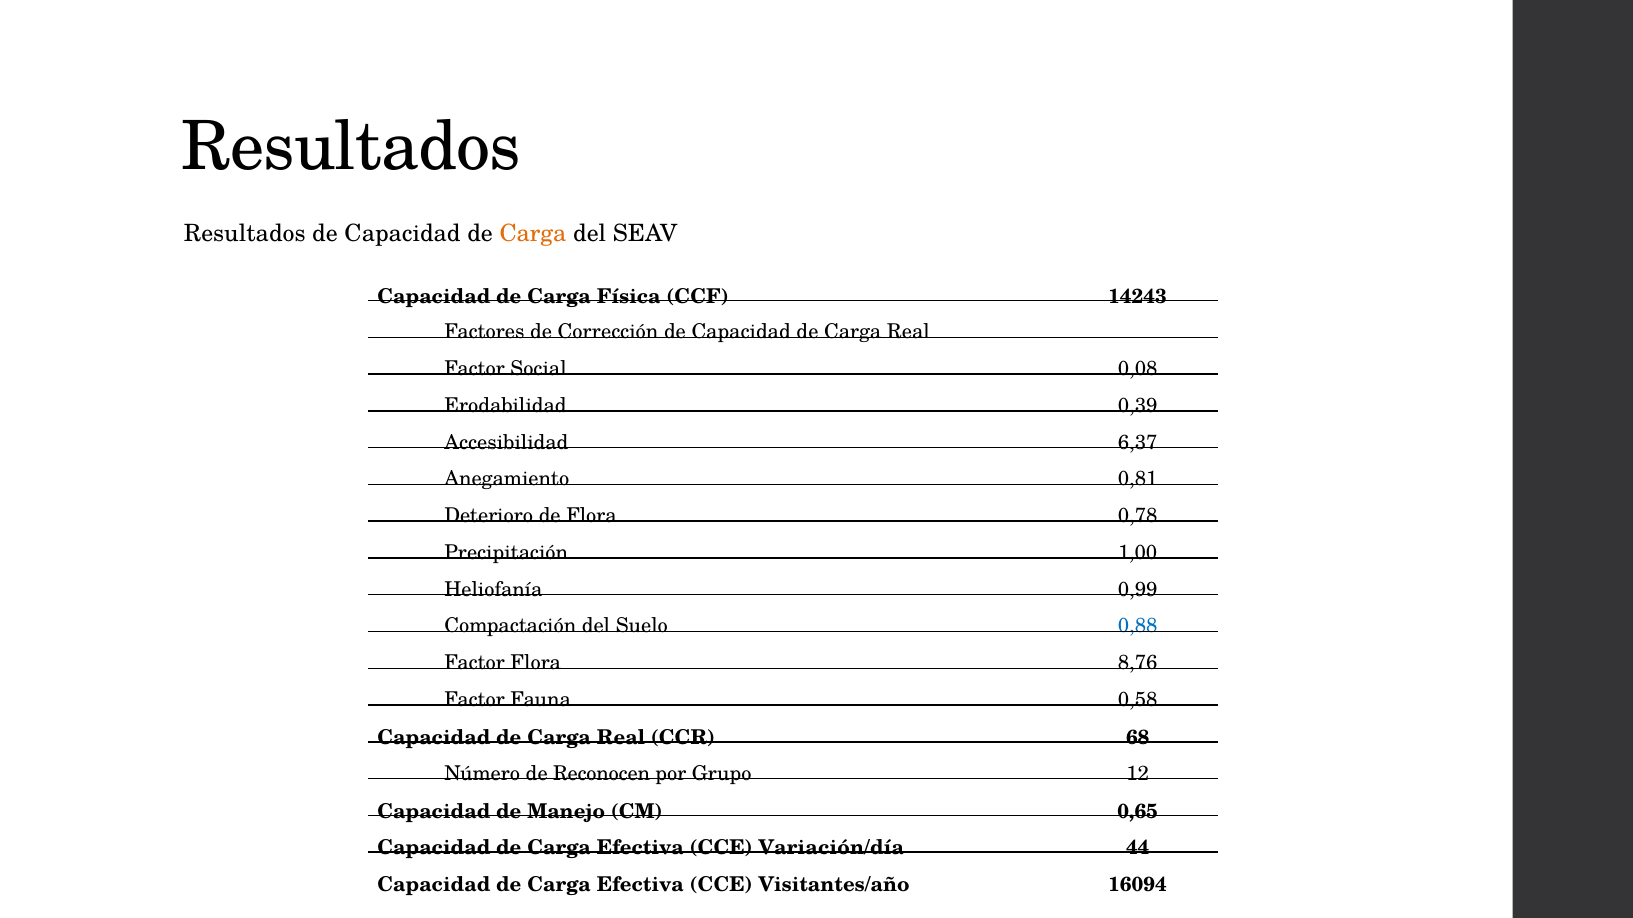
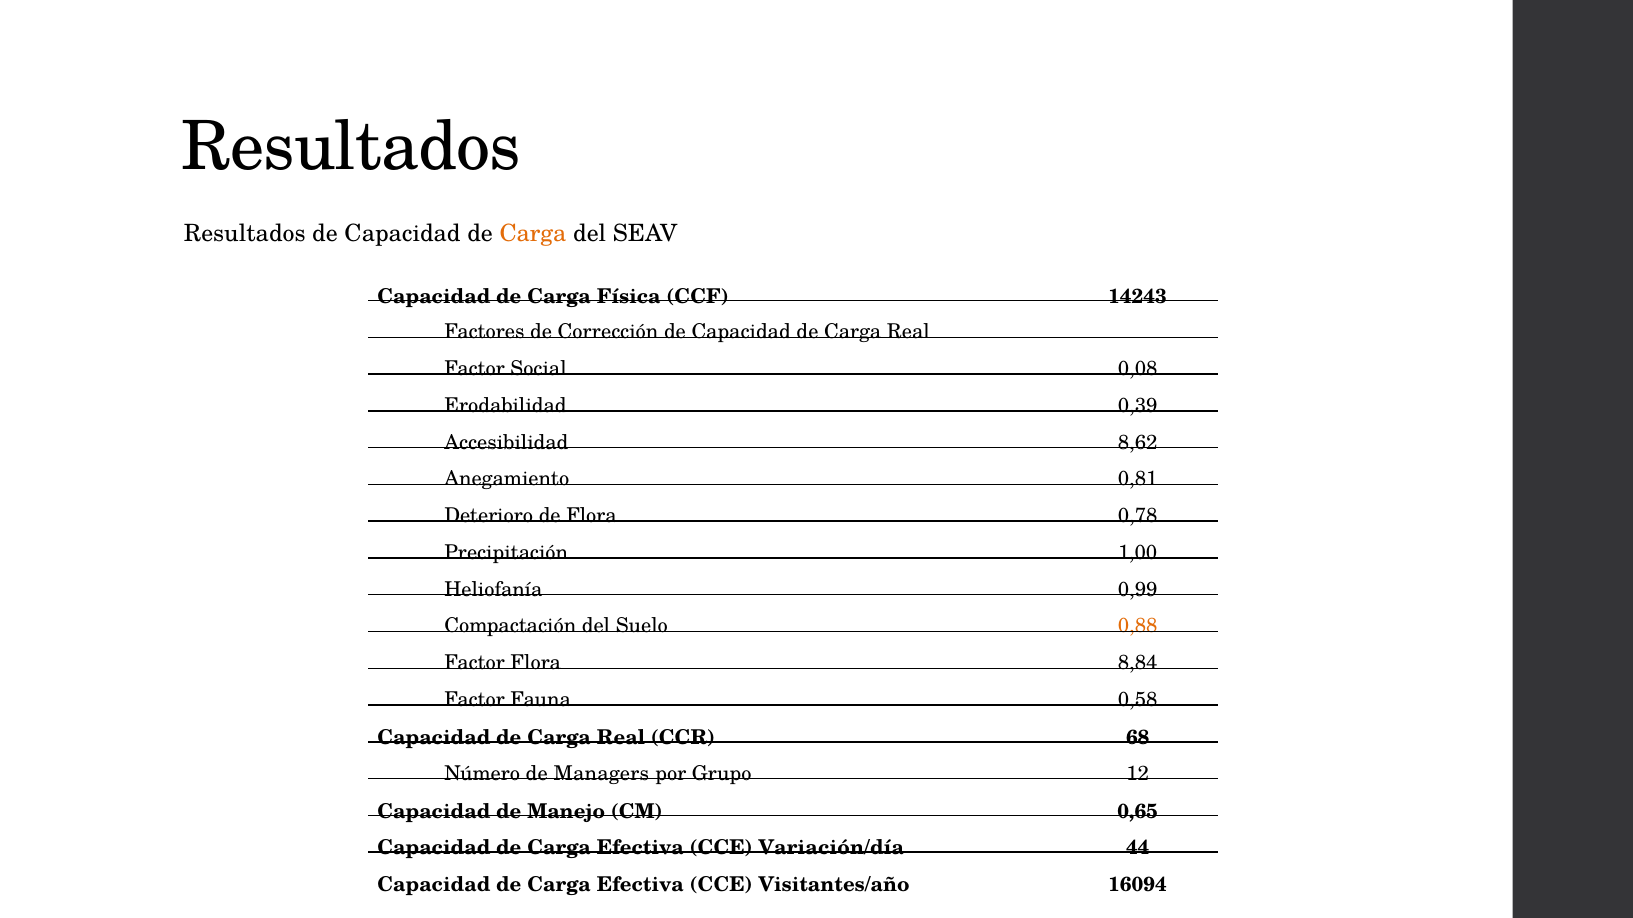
6,37: 6,37 -> 8,62
0,88 colour: blue -> orange
8,76: 8,76 -> 8,84
Reconocen: Reconocen -> Managers
